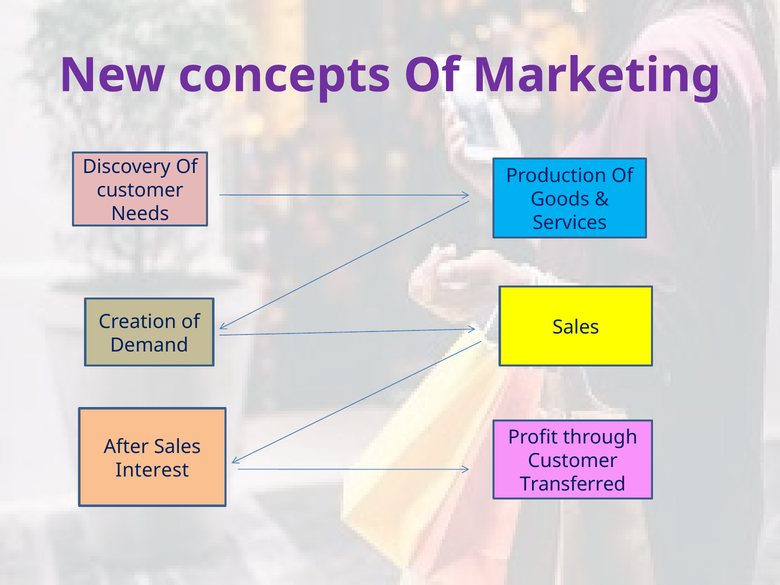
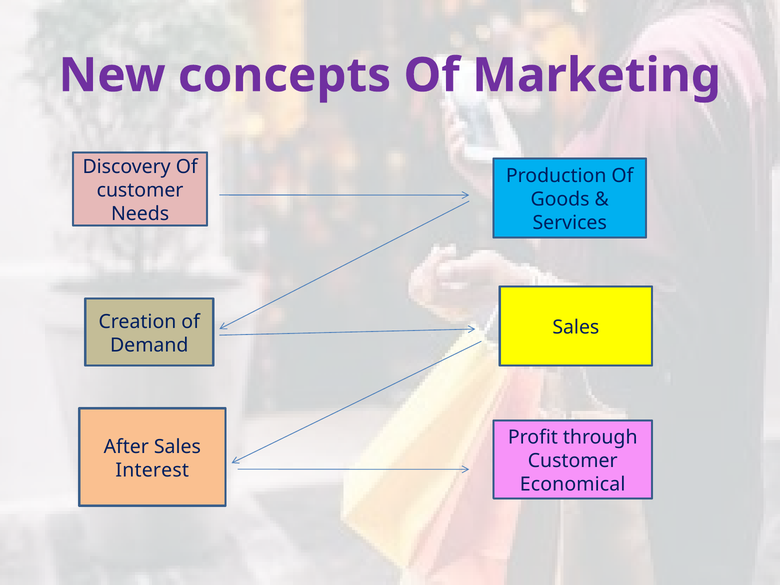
Transferred: Transferred -> Economical
